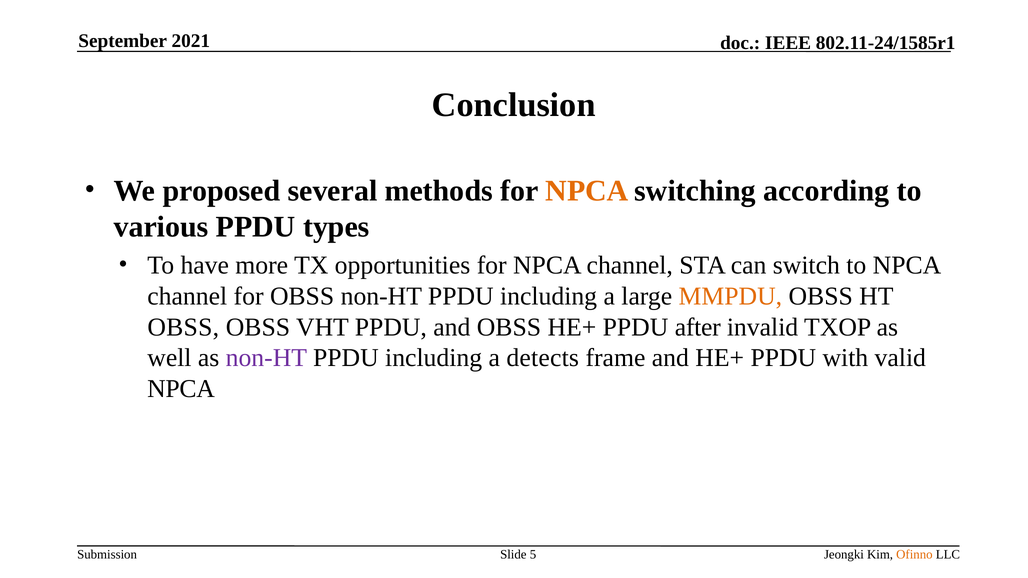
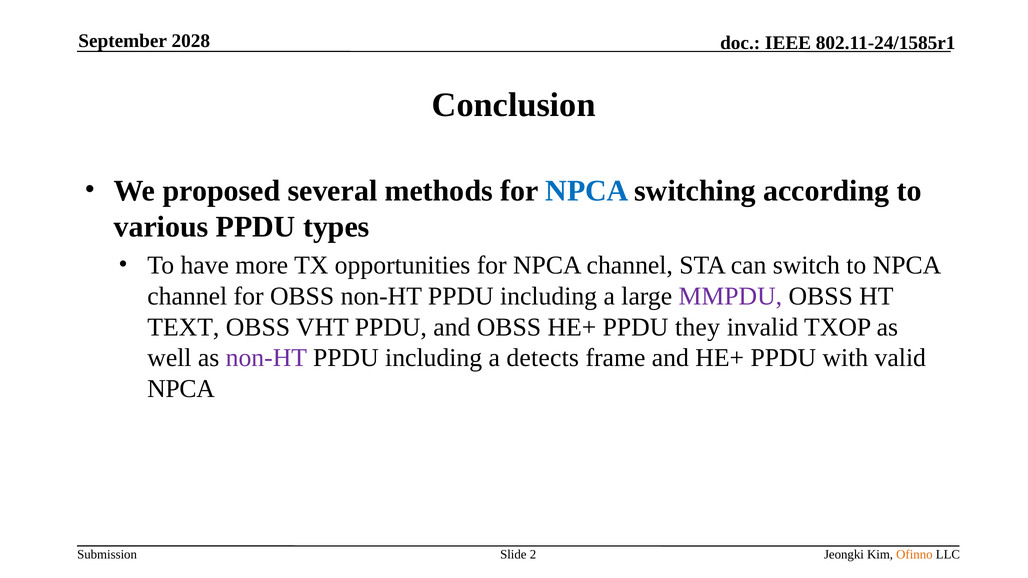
2021: 2021 -> 2028
NPCA at (587, 191) colour: orange -> blue
MMPDU colour: orange -> purple
OBSS at (183, 327): OBSS -> TEXT
after: after -> they
5: 5 -> 2
